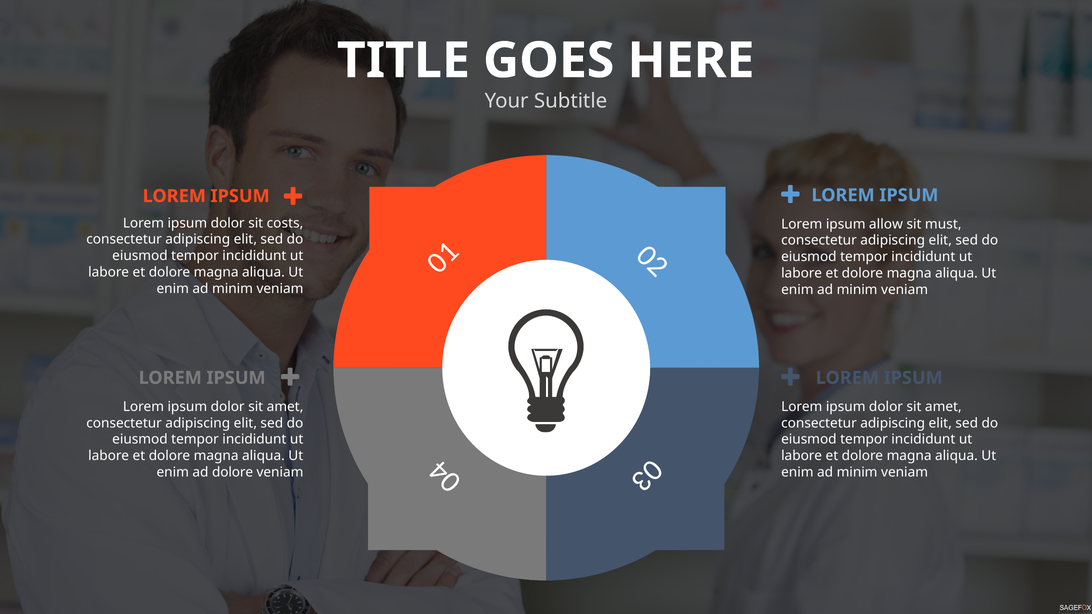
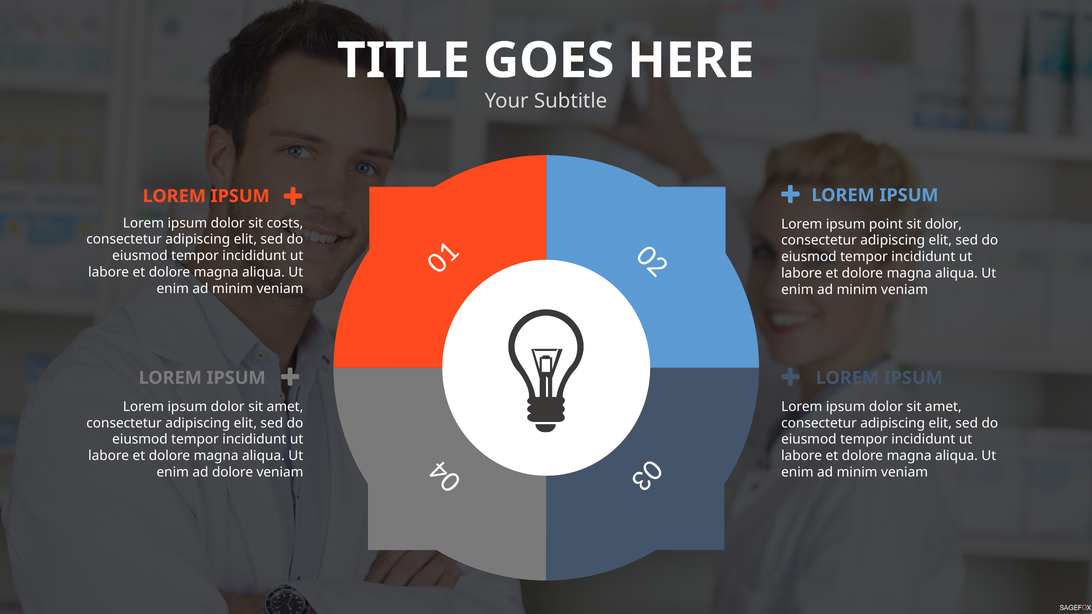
allow: allow -> point
sit must: must -> dolor
